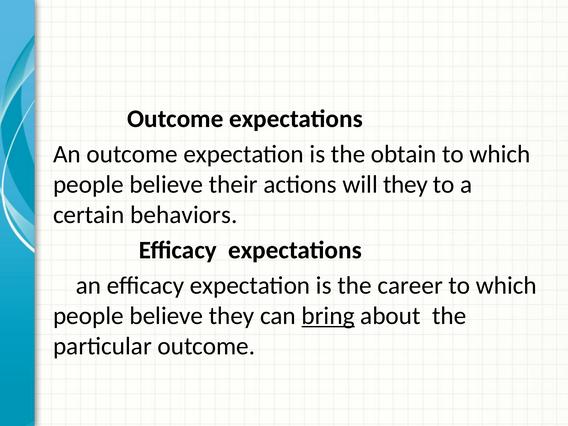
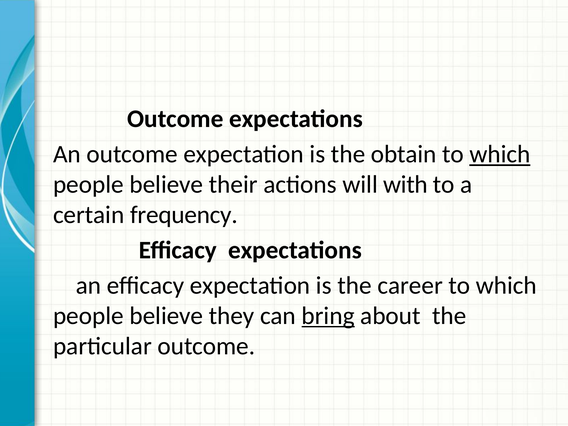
which at (500, 154) underline: none -> present
will they: they -> with
behaviors: behaviors -> frequency
